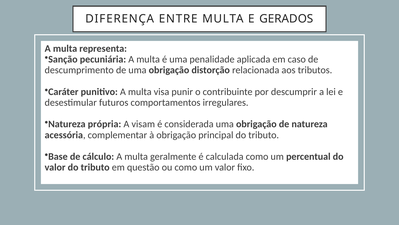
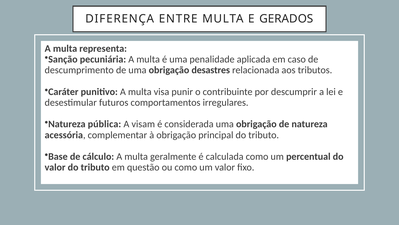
distorção: distorção -> desastres
própria: própria -> pública
